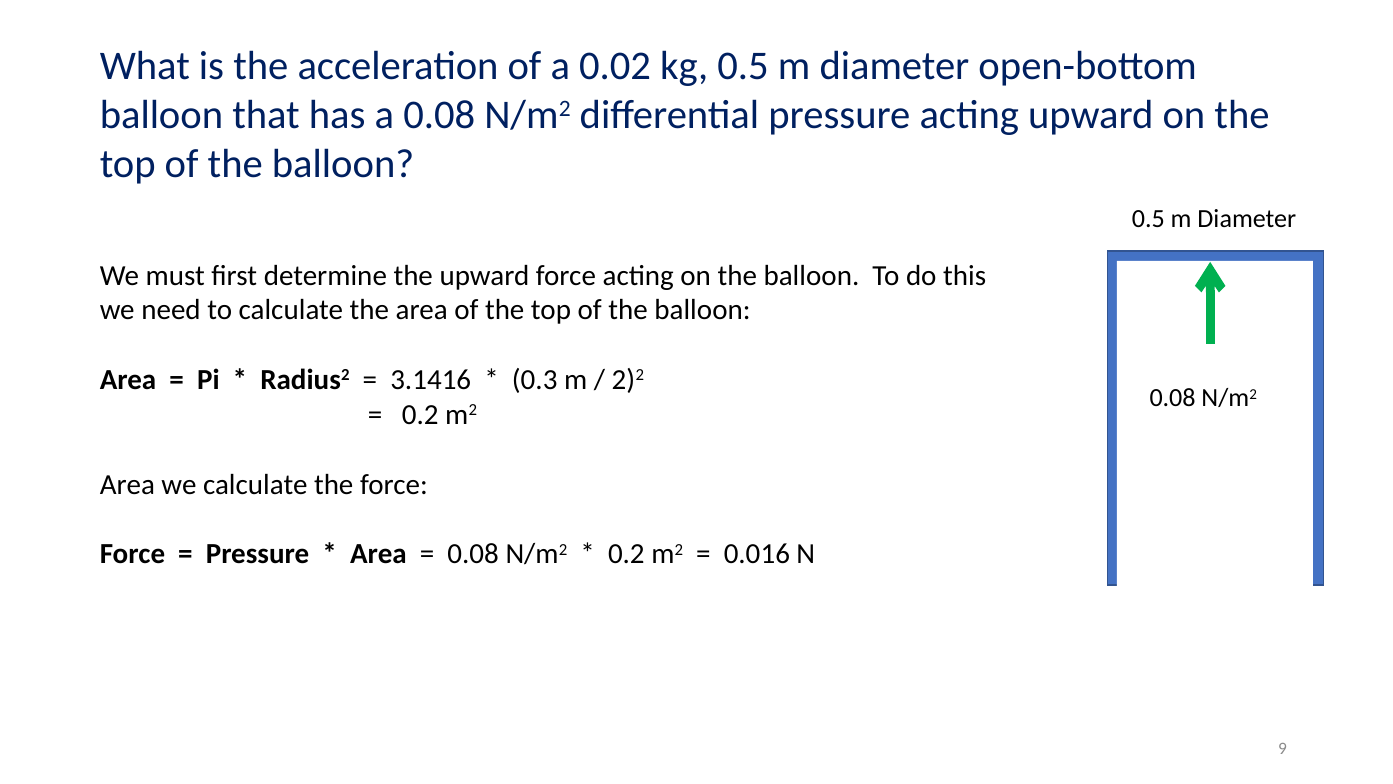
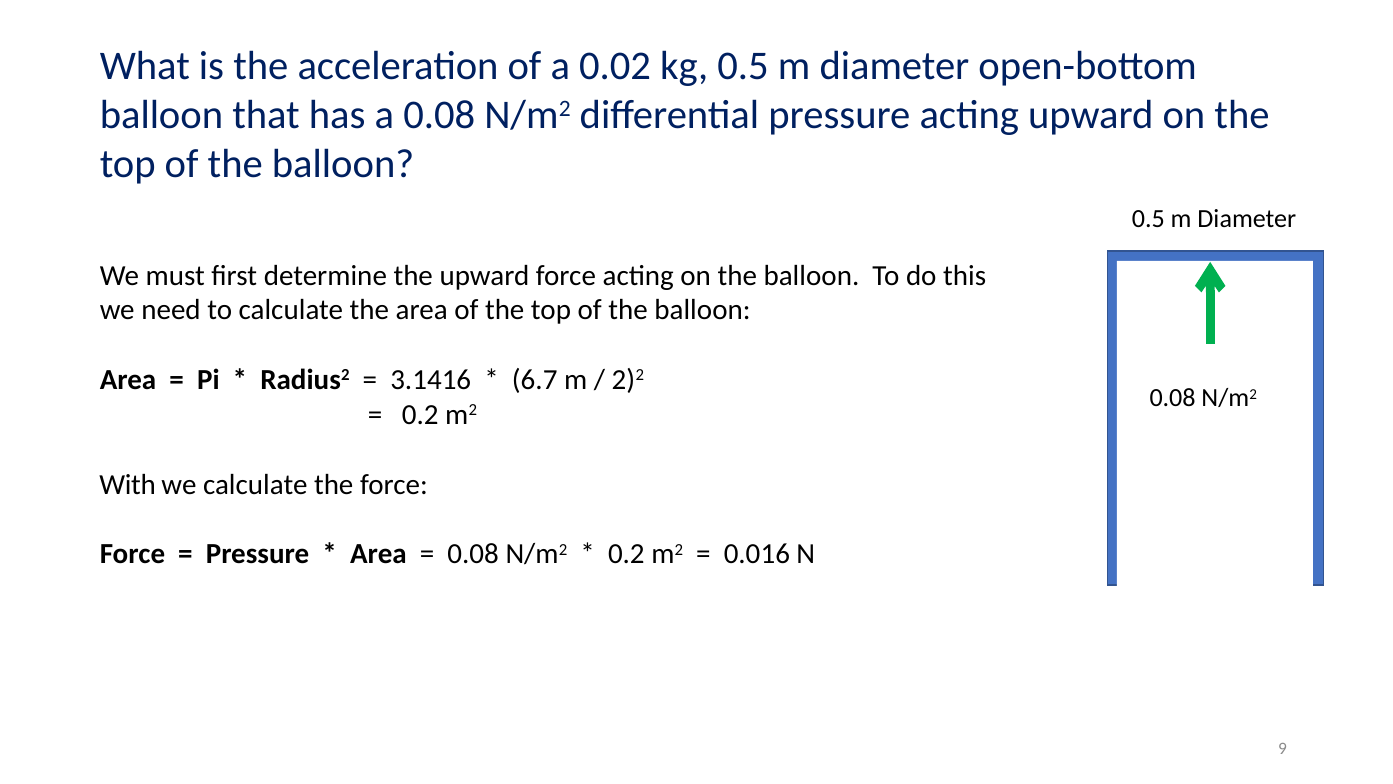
0.3: 0.3 -> 6.7
Area at (127, 484): Area -> With
